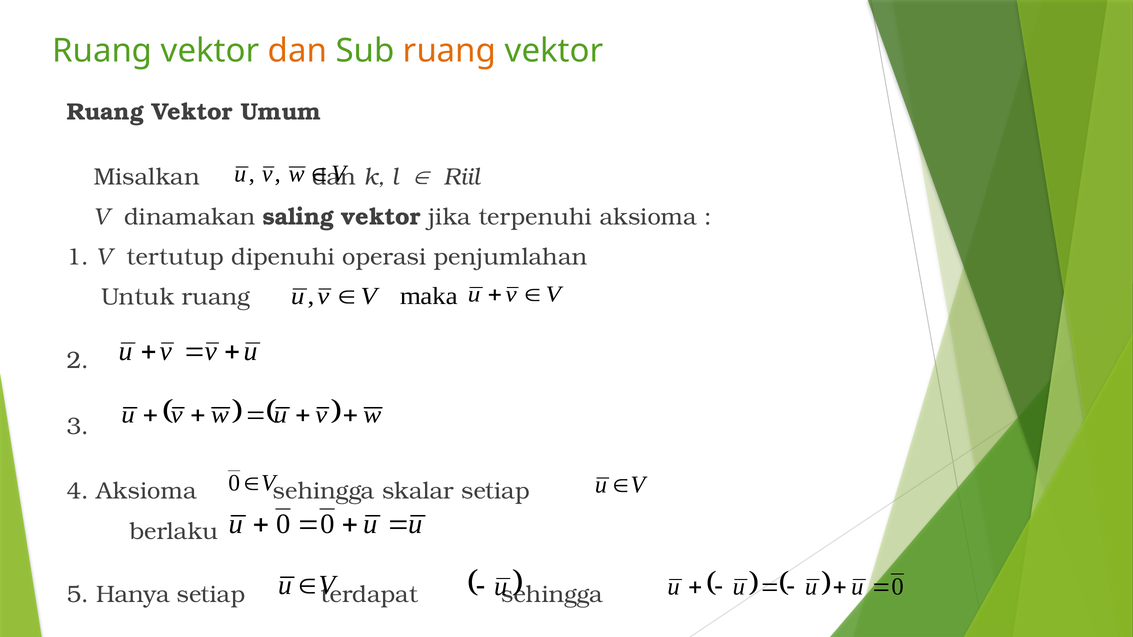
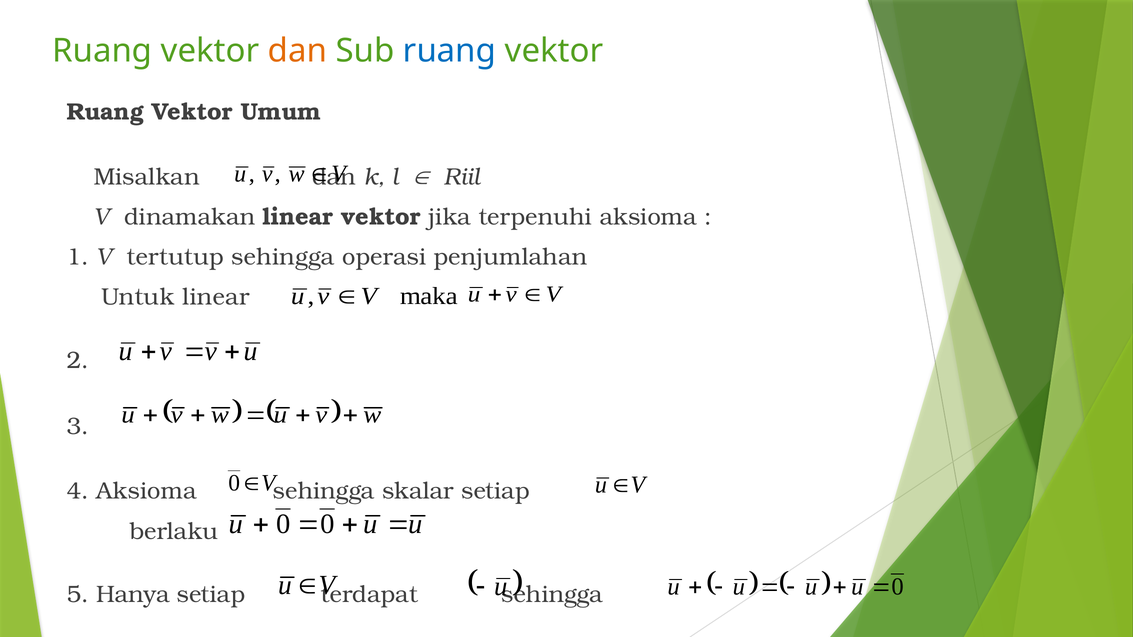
ruang at (450, 51) colour: orange -> blue
dinamakan saling: saling -> linear
tertutup dipenuhi: dipenuhi -> sehingga
Untuk ruang: ruang -> linear
